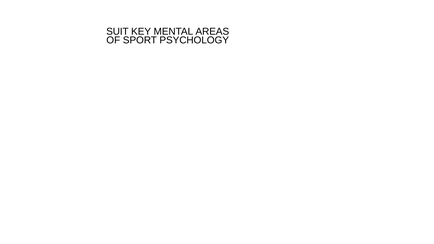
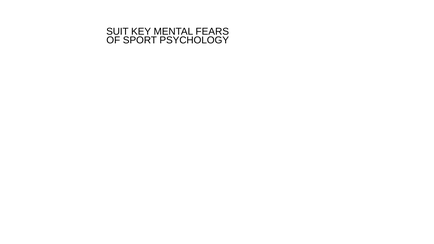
AREAS: AREAS -> FEARS
